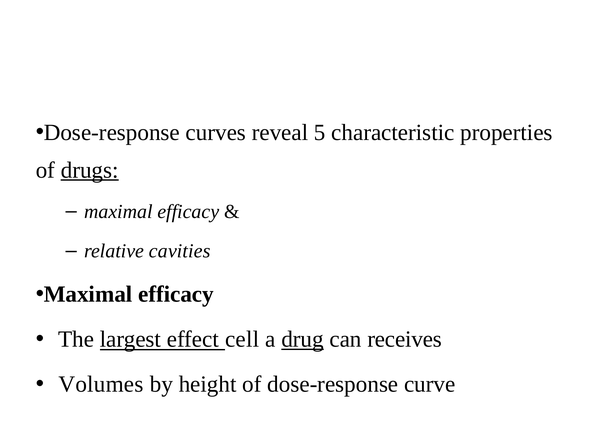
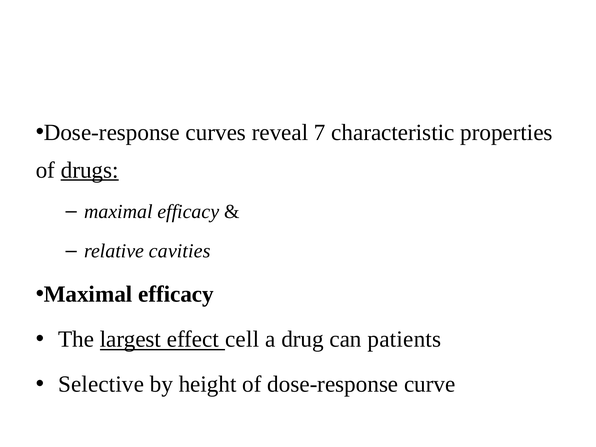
5: 5 -> 7
drug underline: present -> none
receives: receives -> patients
Volumes: Volumes -> Selective
